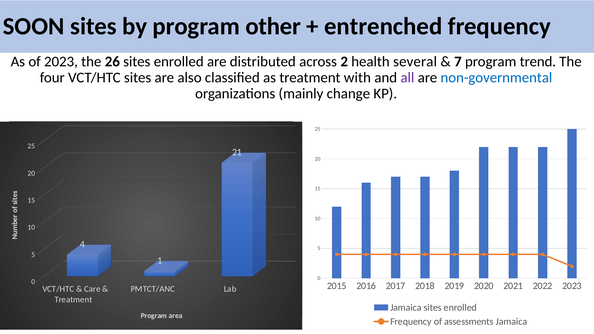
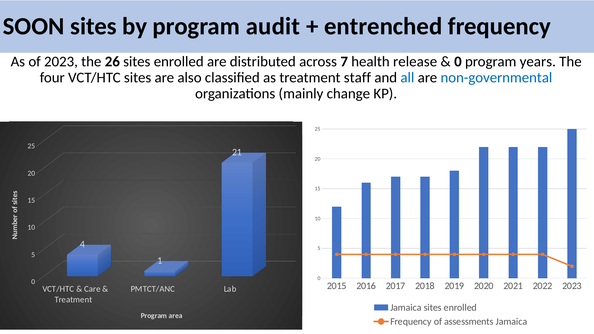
other: other -> audit
2: 2 -> 7
several: several -> release
7 at (458, 61): 7 -> 0
trend: trend -> years
with: with -> staff
all colour: purple -> blue
